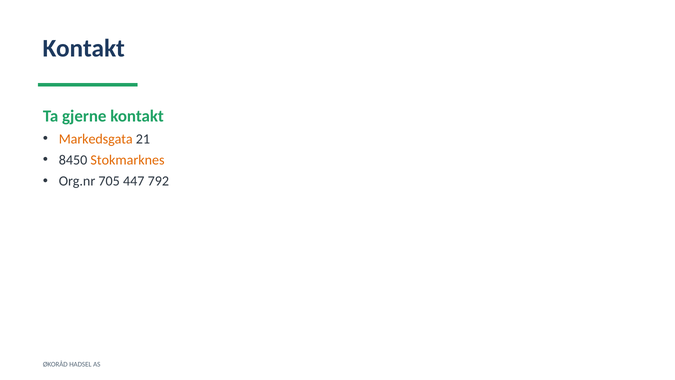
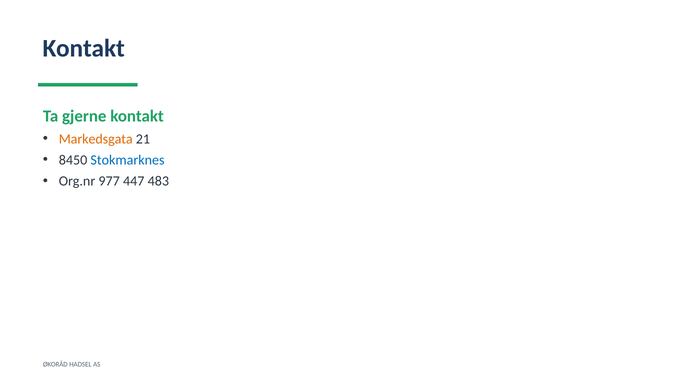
Stokmarknes colour: orange -> blue
705: 705 -> 977
792: 792 -> 483
